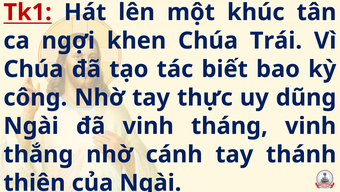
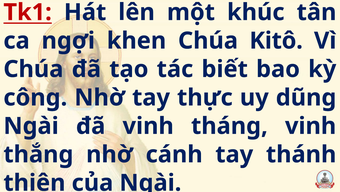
Trái: Trái -> Kitô
